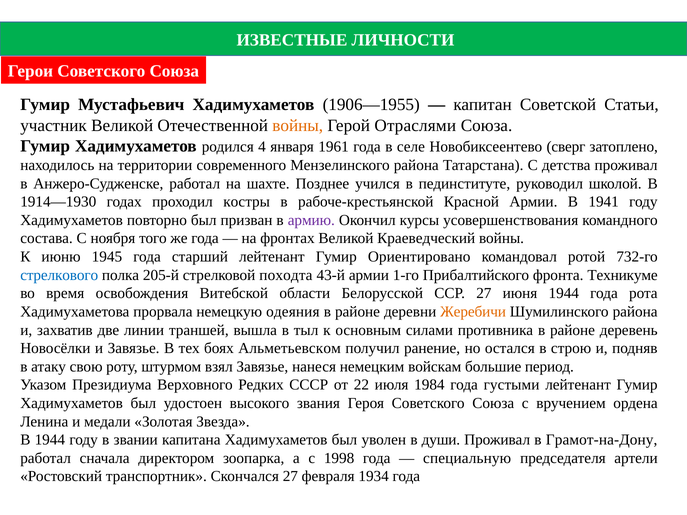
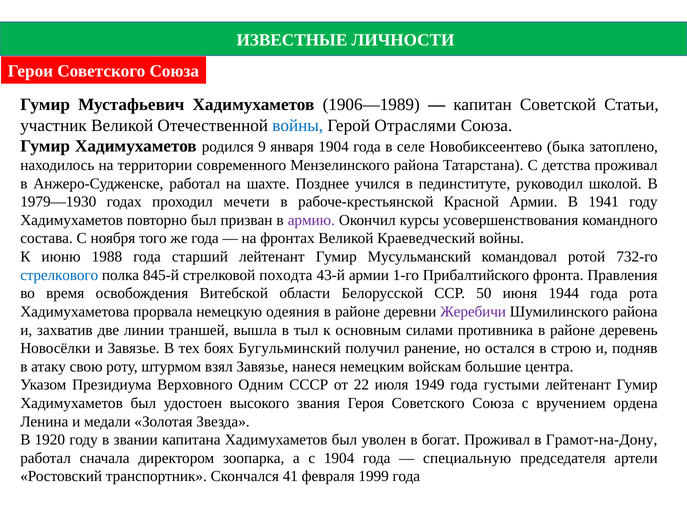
1906—1955: 1906—1955 -> 1906—1989
войны at (298, 125) colour: orange -> blue
4: 4 -> 9
января 1961: 1961 -> 1904
сверг: сверг -> быка
1914—1930: 1914—1930 -> 1979—1930
костры: костры -> мечети
1945: 1945 -> 1988
Ориентировано: Ориентировано -> Мусульманский
205-й: 205-й -> 845-й
Техникуме: Техникуме -> Правления
ССР 27: 27 -> 50
Жеребичи colour: orange -> purple
Альметьевском: Альметьевском -> Бугульминский
период: период -> центра
Редких: Редких -> Одним
1984: 1984 -> 1949
В 1944: 1944 -> 1920
души: души -> богат
с 1998: 1998 -> 1904
Скончался 27: 27 -> 41
1934: 1934 -> 1999
